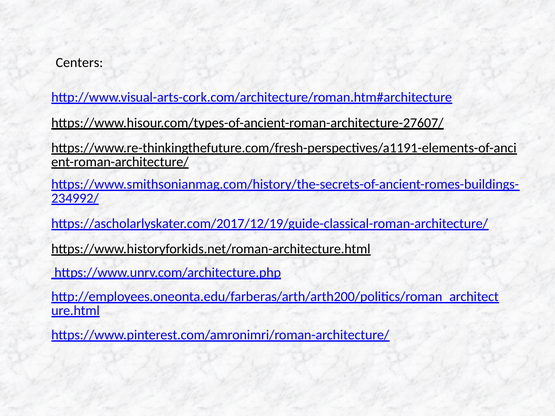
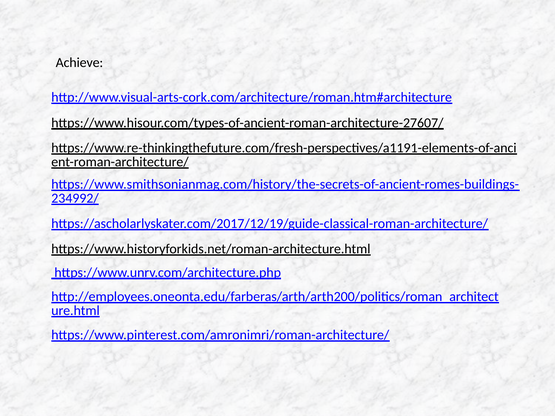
Centers: Centers -> Achieve
